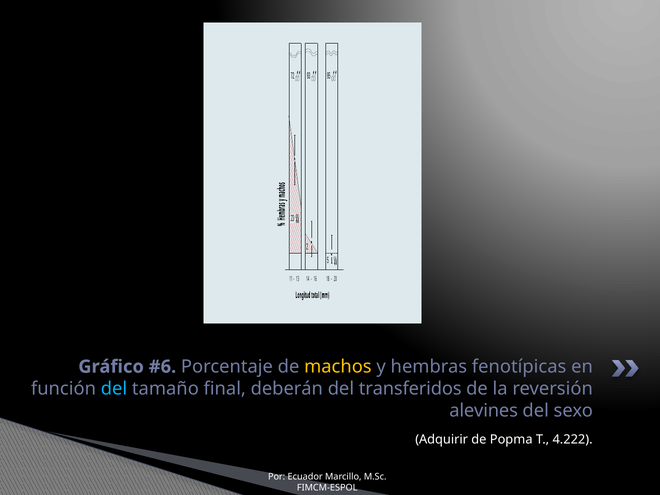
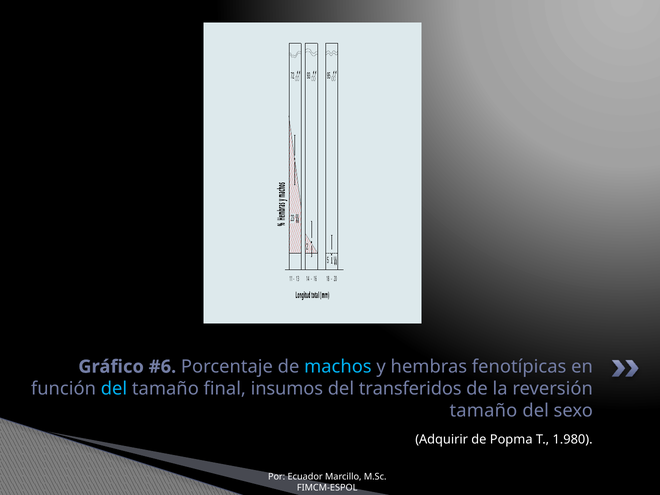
machos colour: yellow -> light blue
deberán: deberán -> insumos
alevines at (484, 411): alevines -> tamaño
4.222: 4.222 -> 1.980
